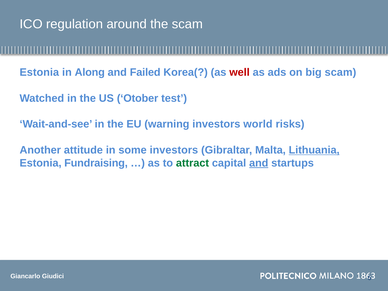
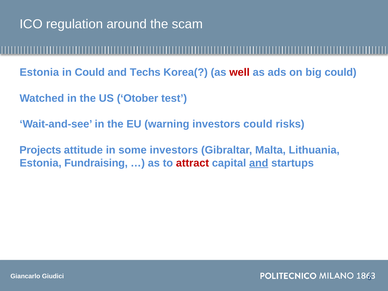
in Along: Along -> Could
Failed: Failed -> Techs
big scam: scam -> could
investors world: world -> could
Another: Another -> Projects
Lithuania underline: present -> none
attract colour: green -> red
